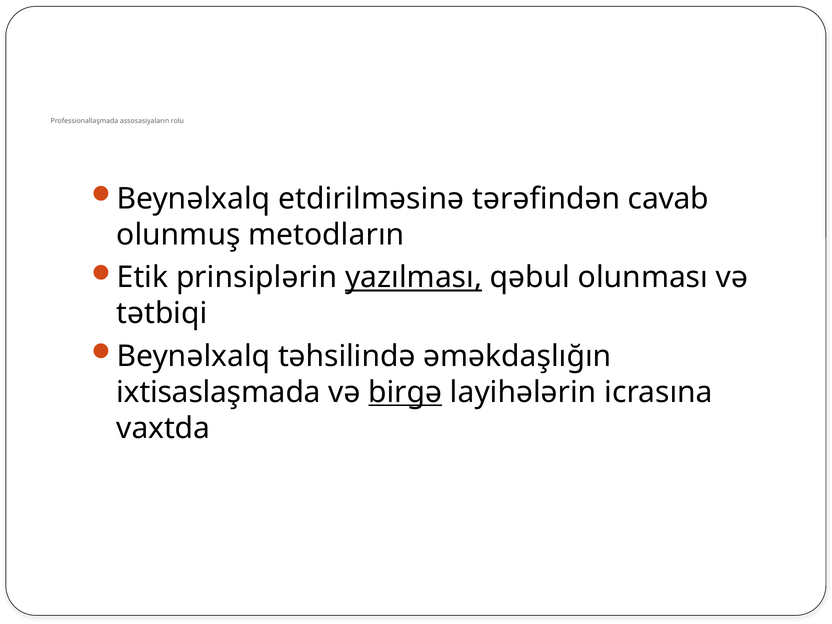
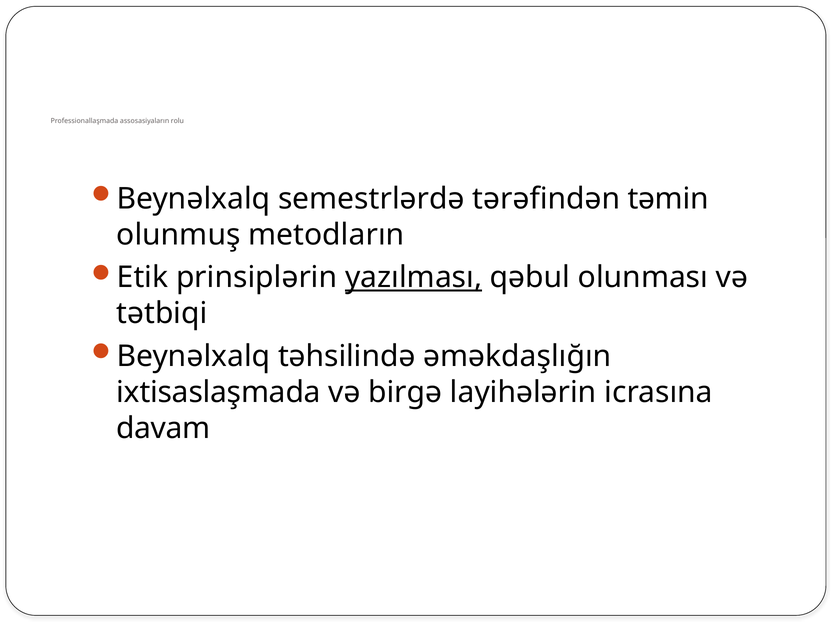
etdirilməsinə: etdirilməsinə -> semestrlərdə
cavab: cavab -> təmin
birgə underline: present -> none
vaxtda: vaxtda -> davam
